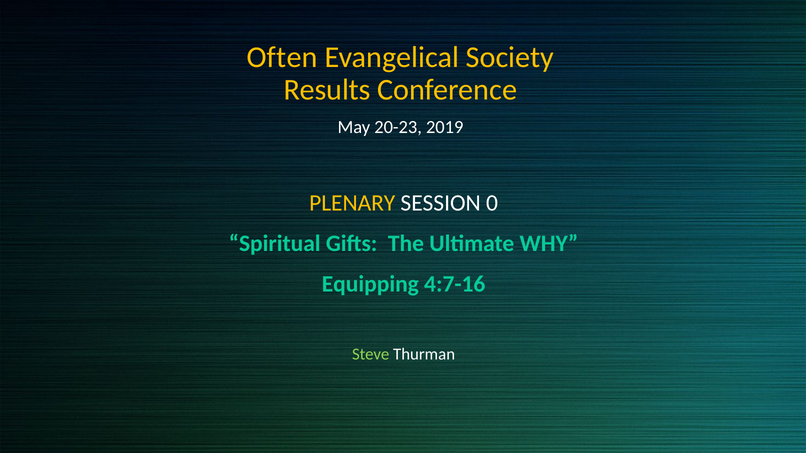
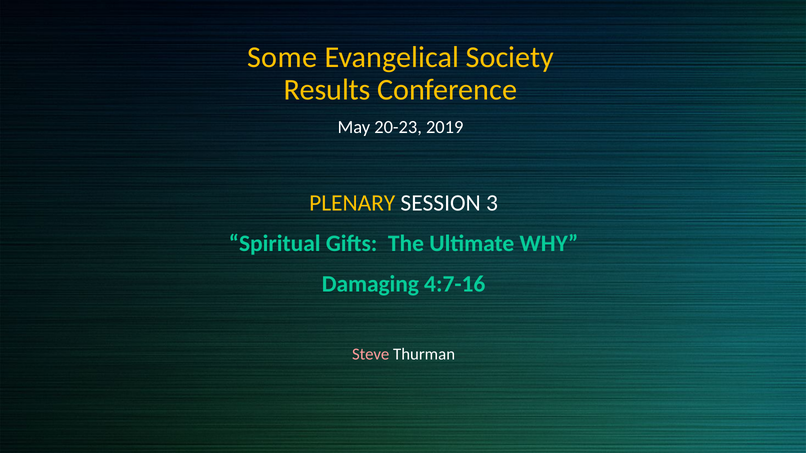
Often: Often -> Some
0: 0 -> 3
Equipping: Equipping -> Damaging
Steve colour: light green -> pink
